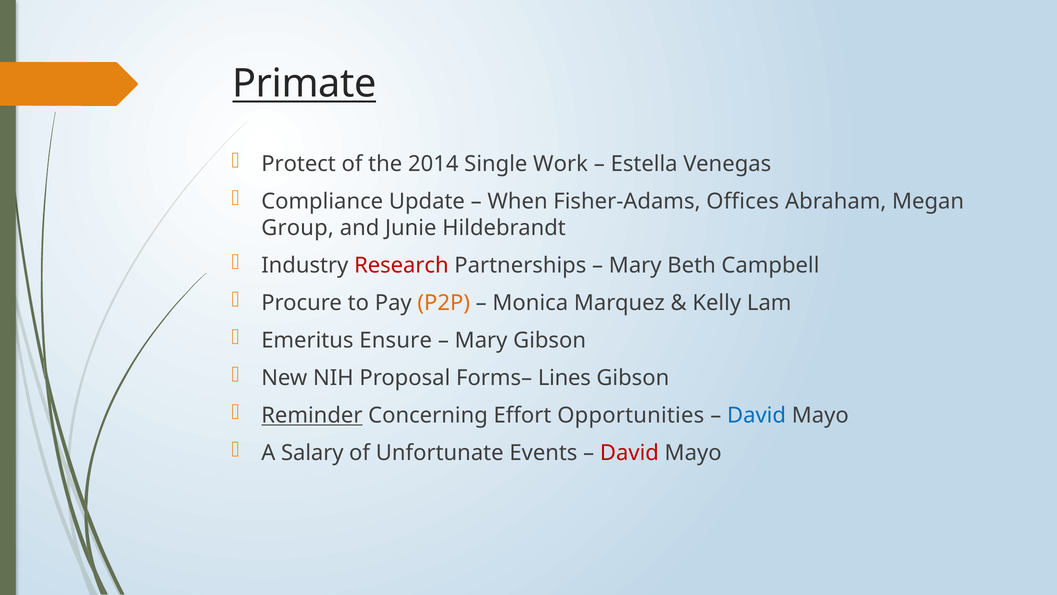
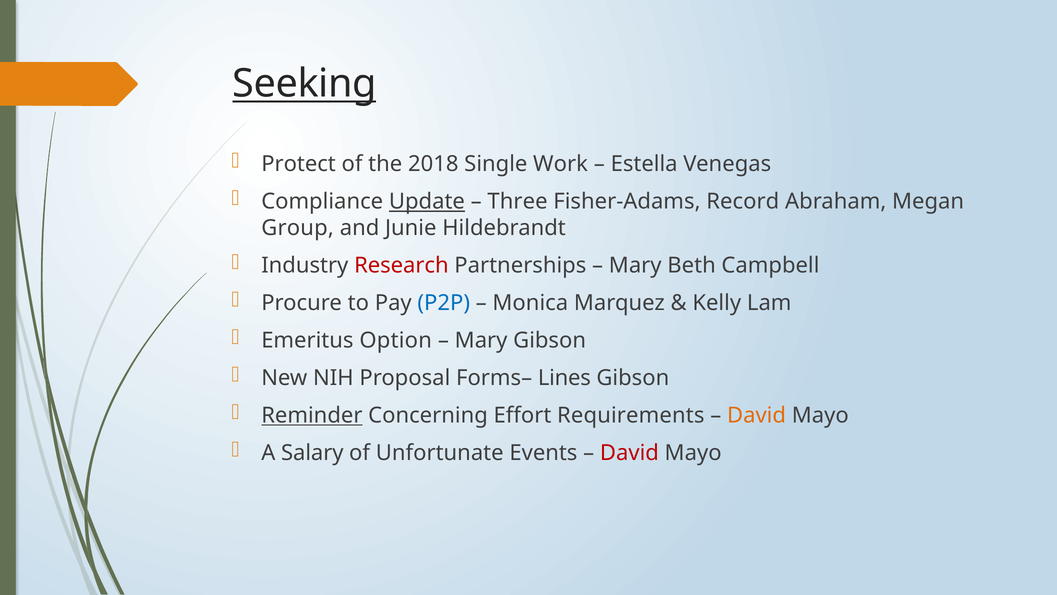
Primate: Primate -> Seeking
2014: 2014 -> 2018
Update underline: none -> present
When: When -> Three
Offices: Offices -> Record
P2P colour: orange -> blue
Ensure: Ensure -> Option
Opportunities: Opportunities -> Requirements
David at (757, 415) colour: blue -> orange
